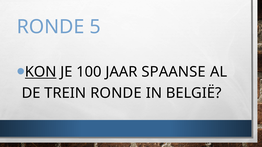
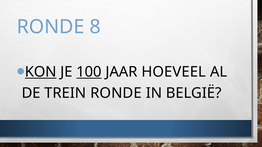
5: 5 -> 8
100 underline: none -> present
SPAANSE: SPAANSE -> HOEVEEL
